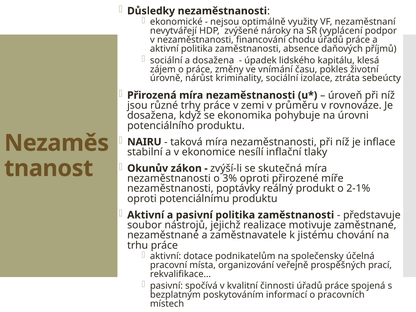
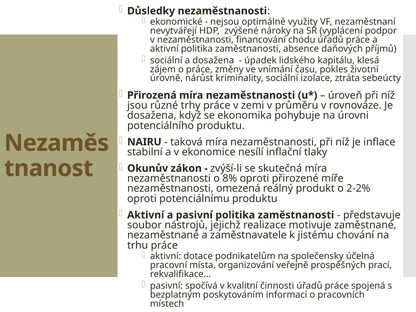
3%: 3% -> 8%
poptávky: poptávky -> omezená
2-1%: 2-1% -> 2-2%
